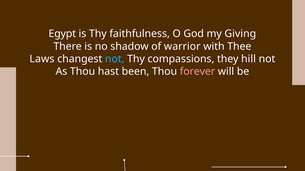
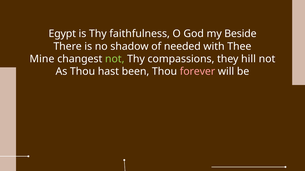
Giving: Giving -> Beside
warrior: warrior -> needed
Laws: Laws -> Mine
not at (115, 59) colour: light blue -> light green
